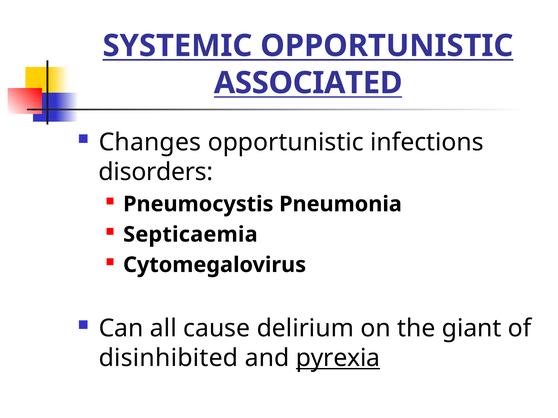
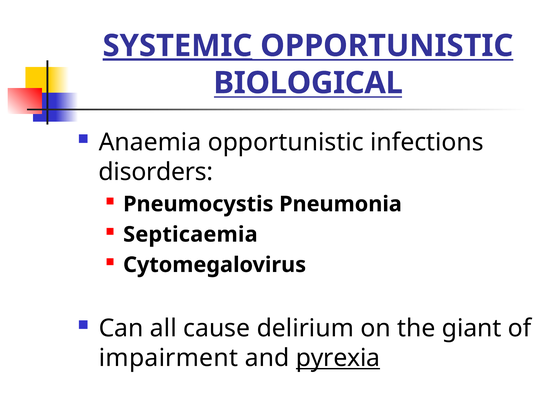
SYSTEMIC underline: none -> present
ASSOCIATED: ASSOCIATED -> BIOLOGICAL
Changes: Changes -> Anaemia
disinhibited: disinhibited -> impairment
